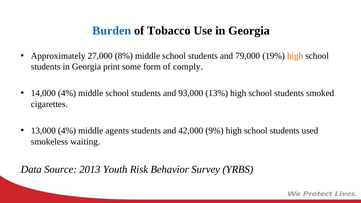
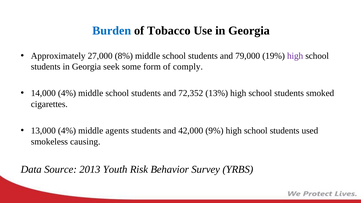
high at (295, 56) colour: orange -> purple
print: print -> seek
93,000: 93,000 -> 72,352
waiting: waiting -> causing
